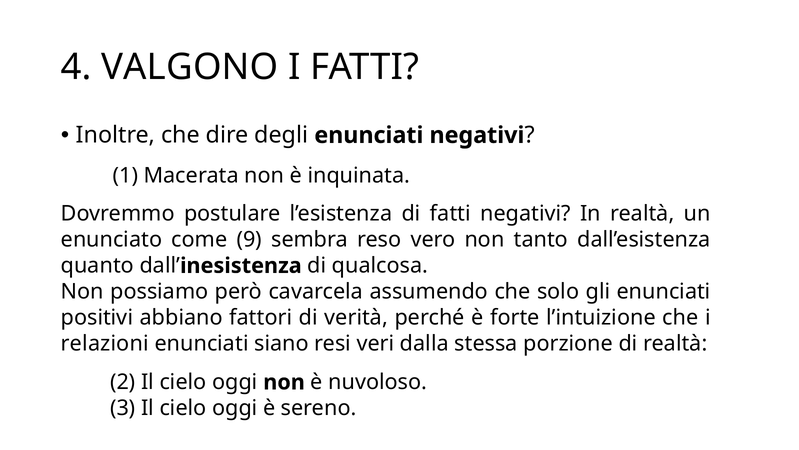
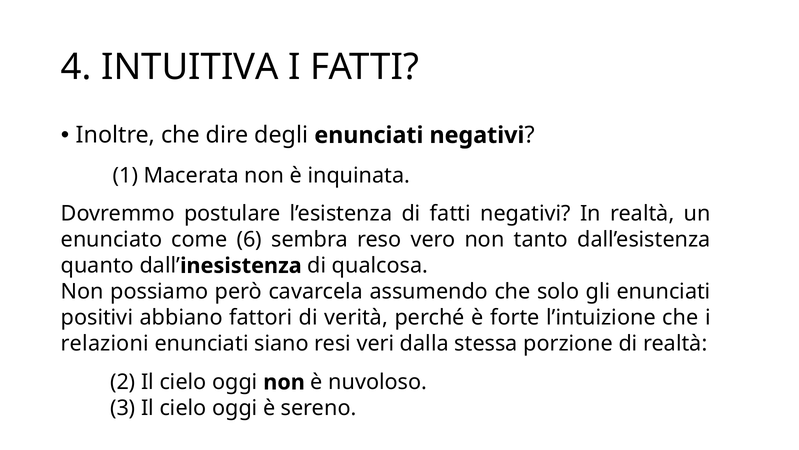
VALGONO: VALGONO -> INTUITIVA
9: 9 -> 6
